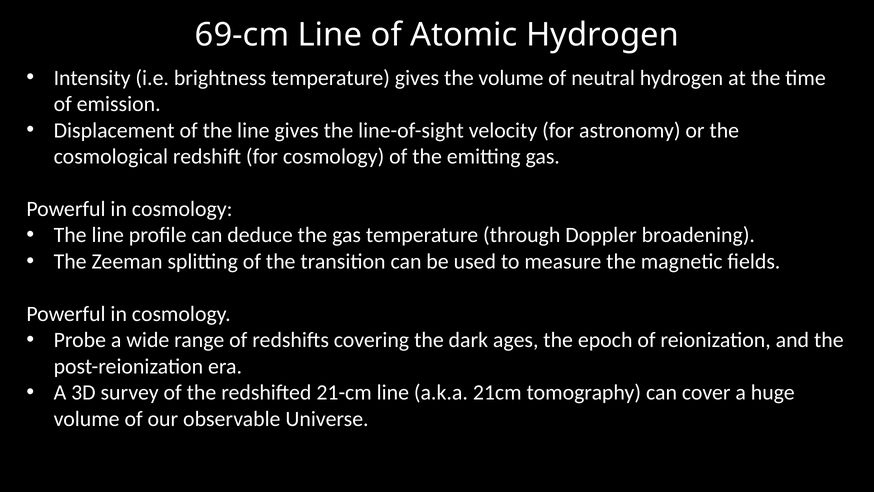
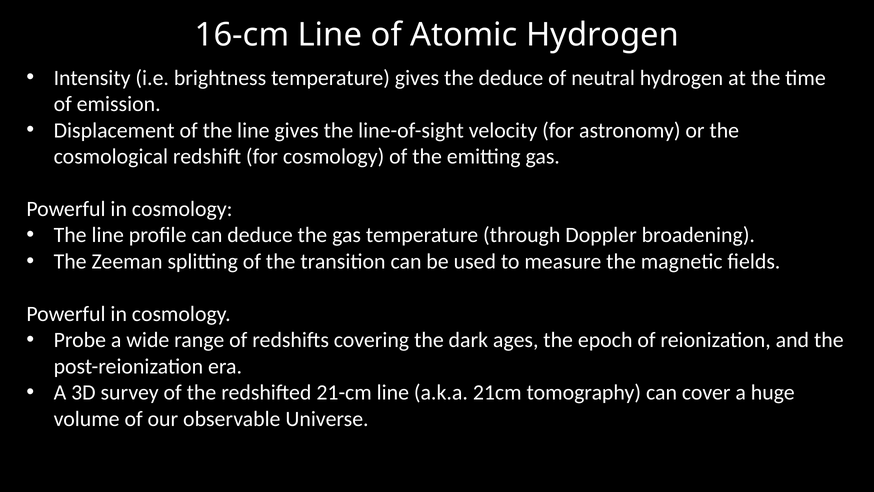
69-cm: 69-cm -> 16-cm
the volume: volume -> deduce
